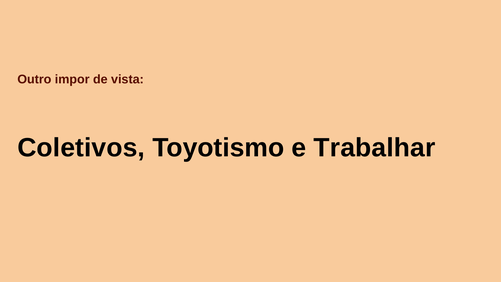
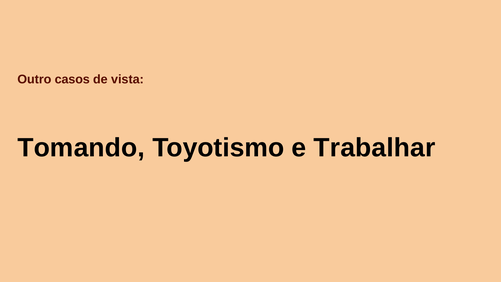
impor: impor -> casos
Coletivos: Coletivos -> Tomando
